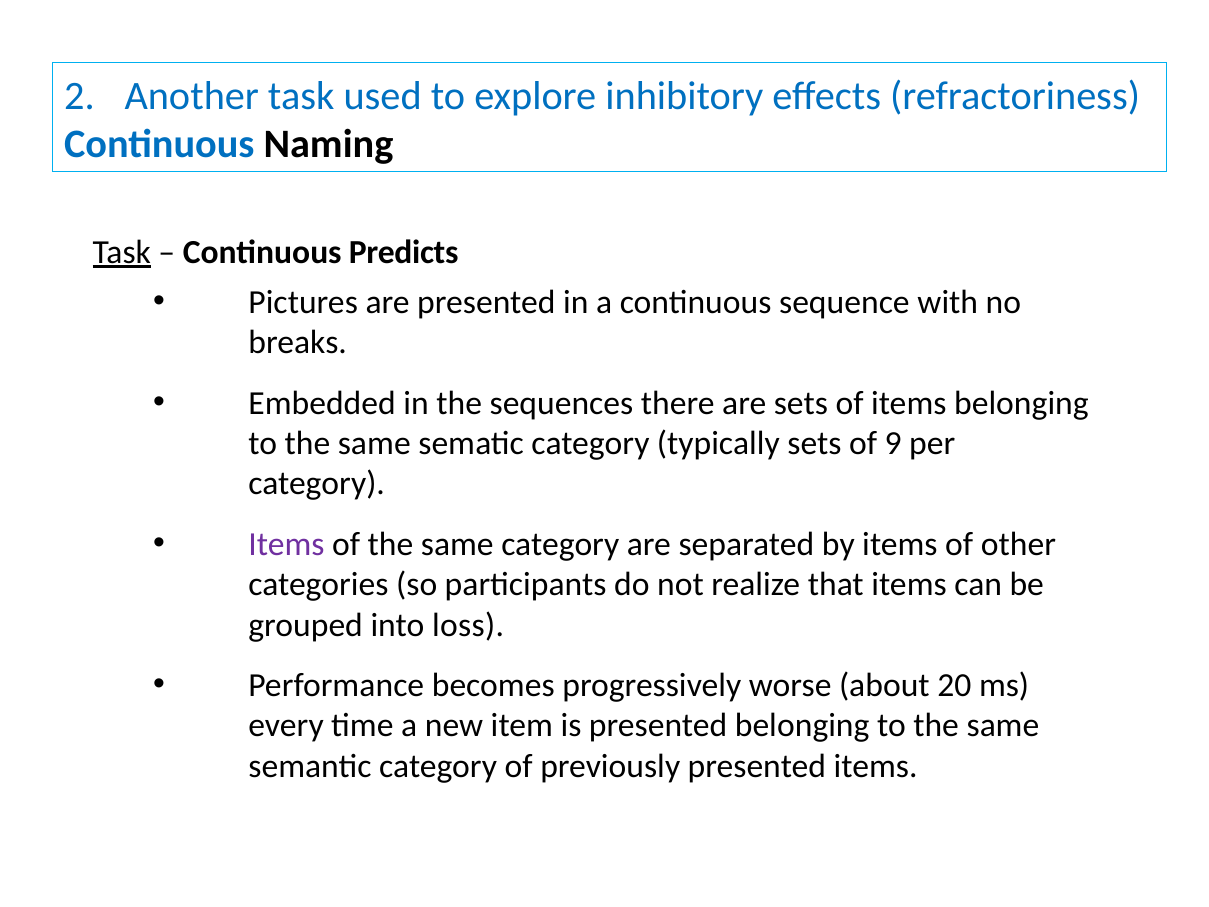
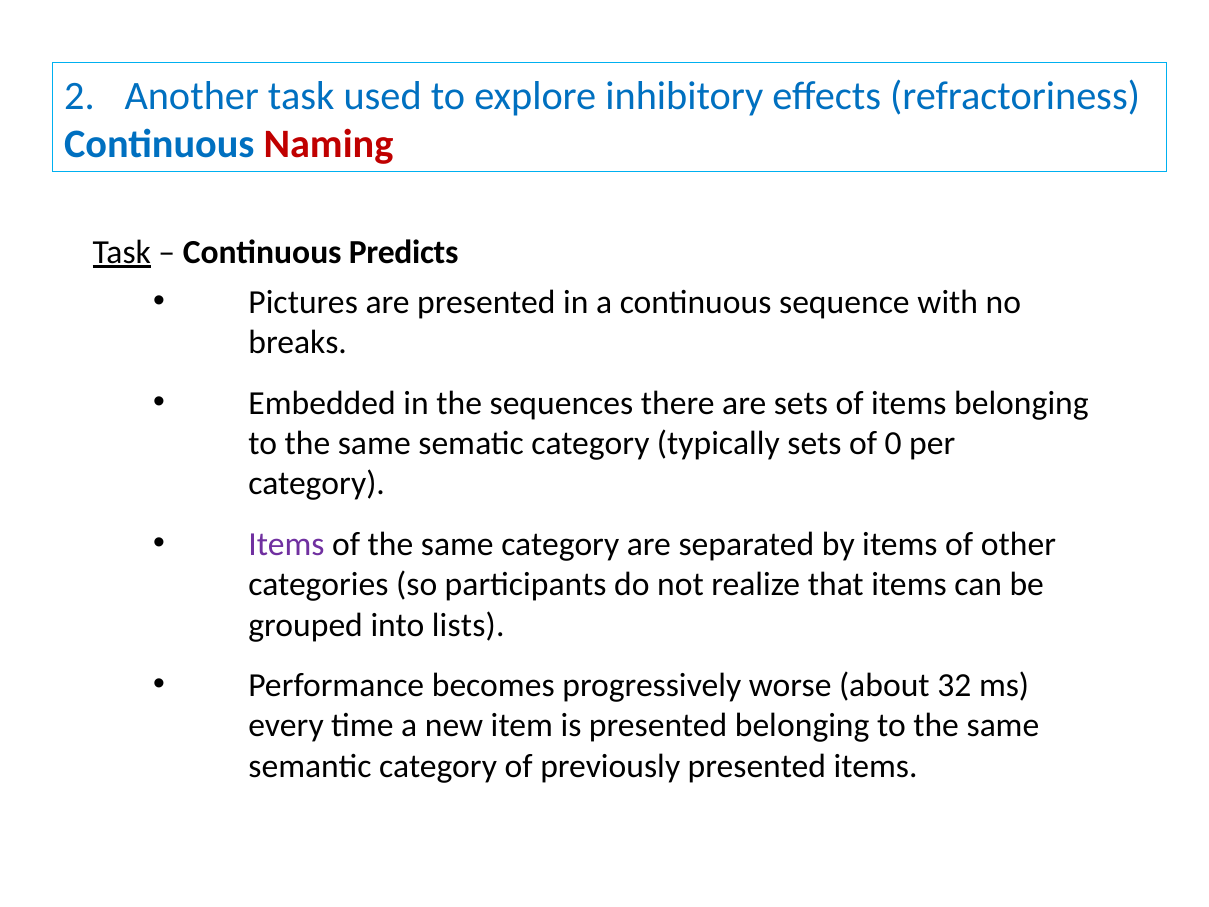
Naming colour: black -> red
9: 9 -> 0
loss: loss -> lists
20: 20 -> 32
